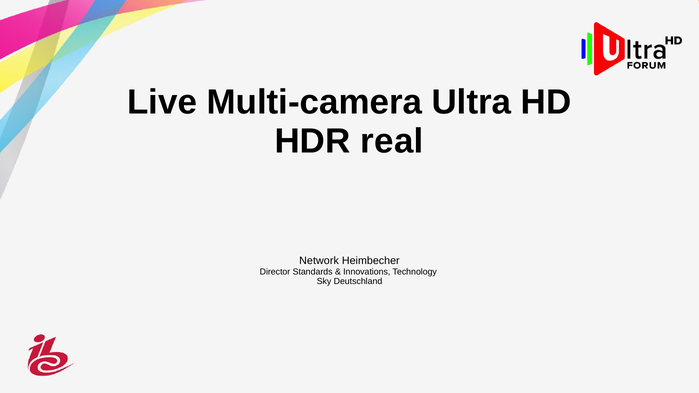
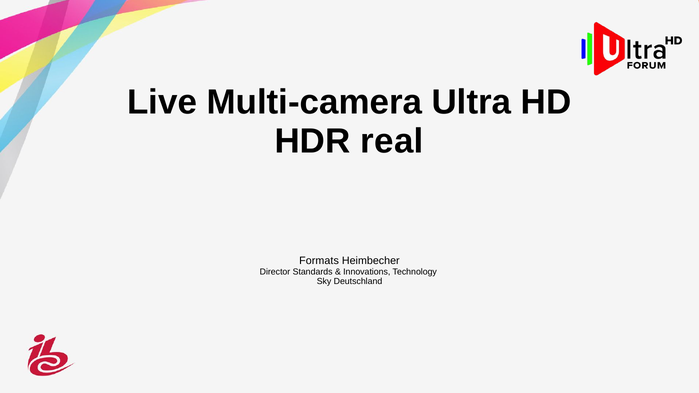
Network: Network -> Formats
